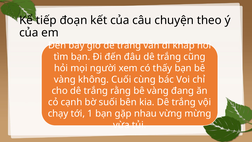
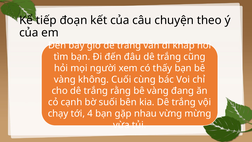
1: 1 -> 4
